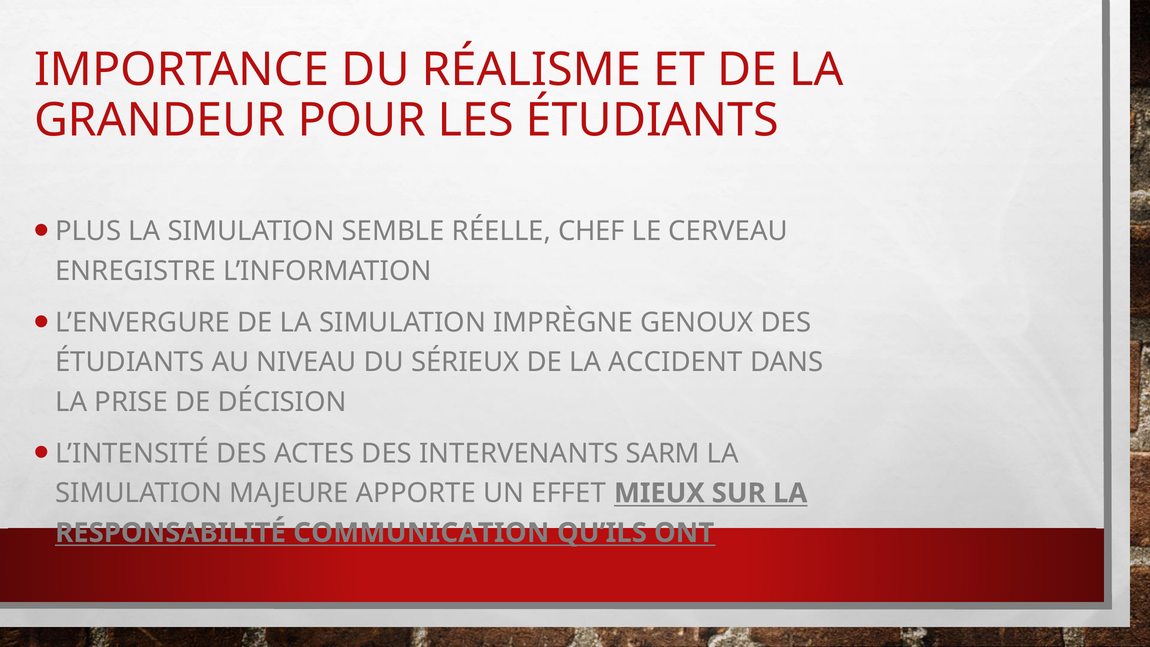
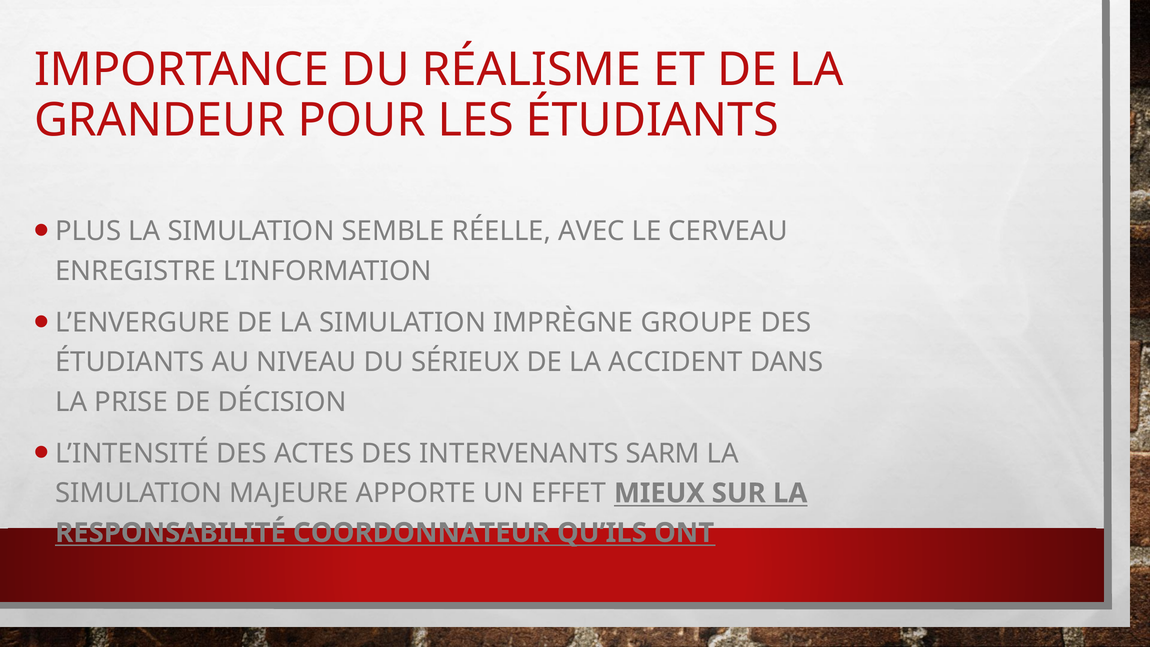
CHEF: CHEF -> AVEC
GENOUX: GENOUX -> GROUPE
COMMUNICATION: COMMUNICATION -> COORDONNATEUR
